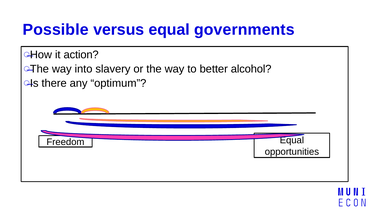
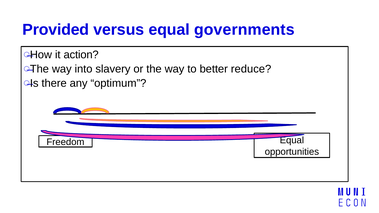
Possible: Possible -> Provided
alcohol: alcohol -> reduce
